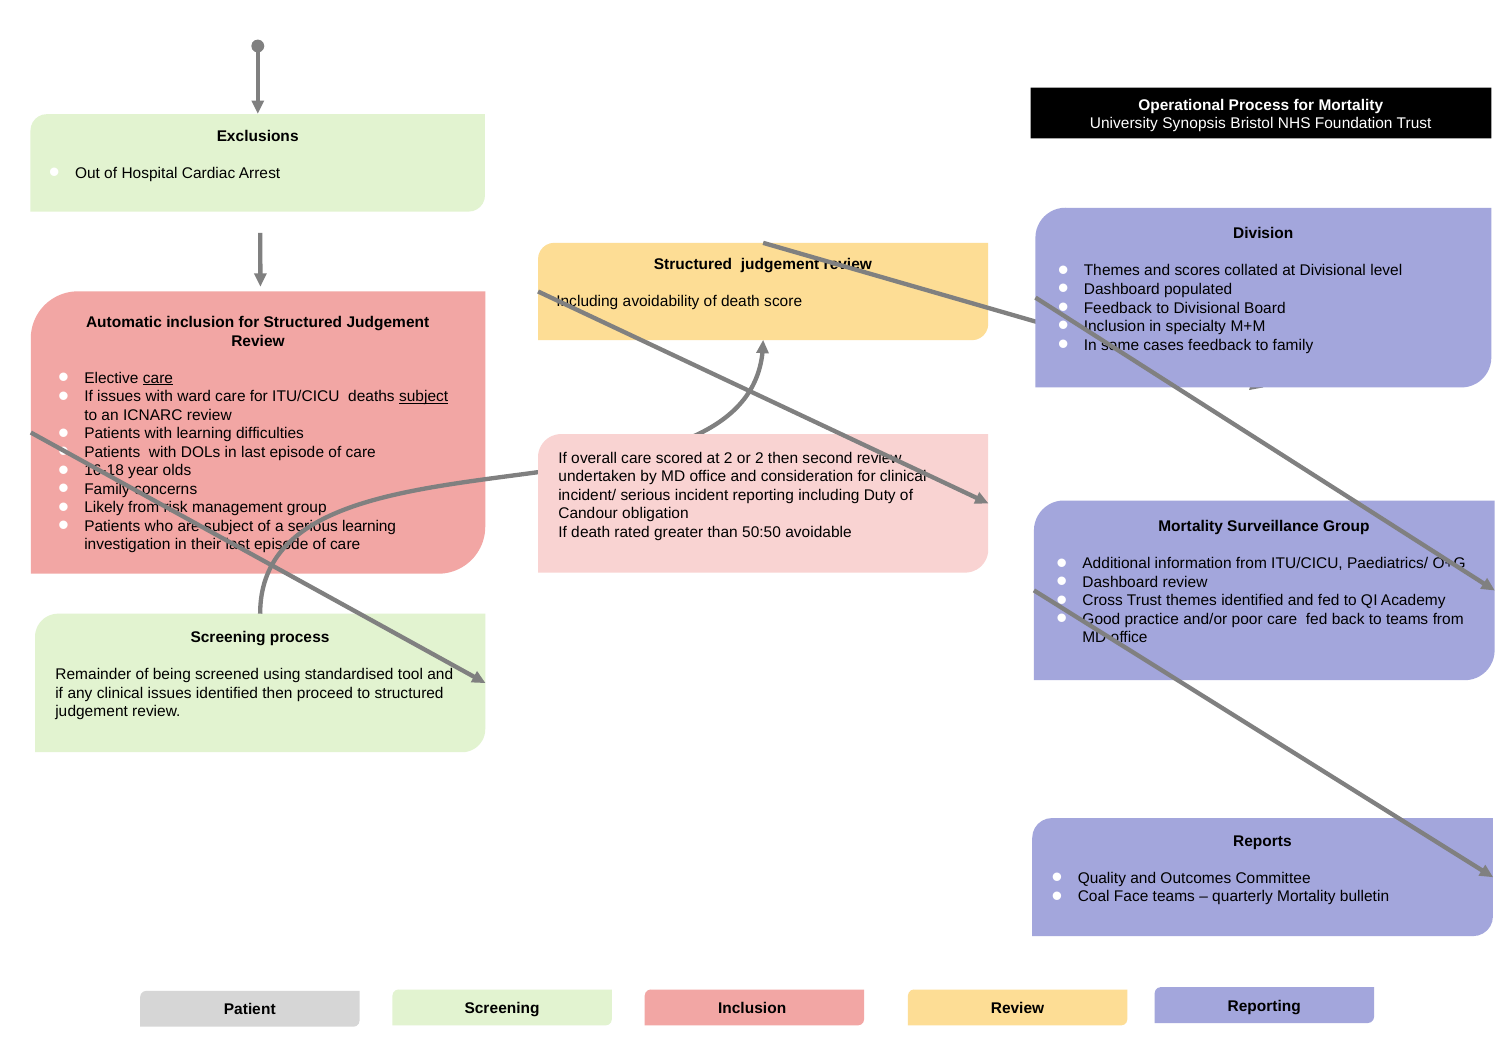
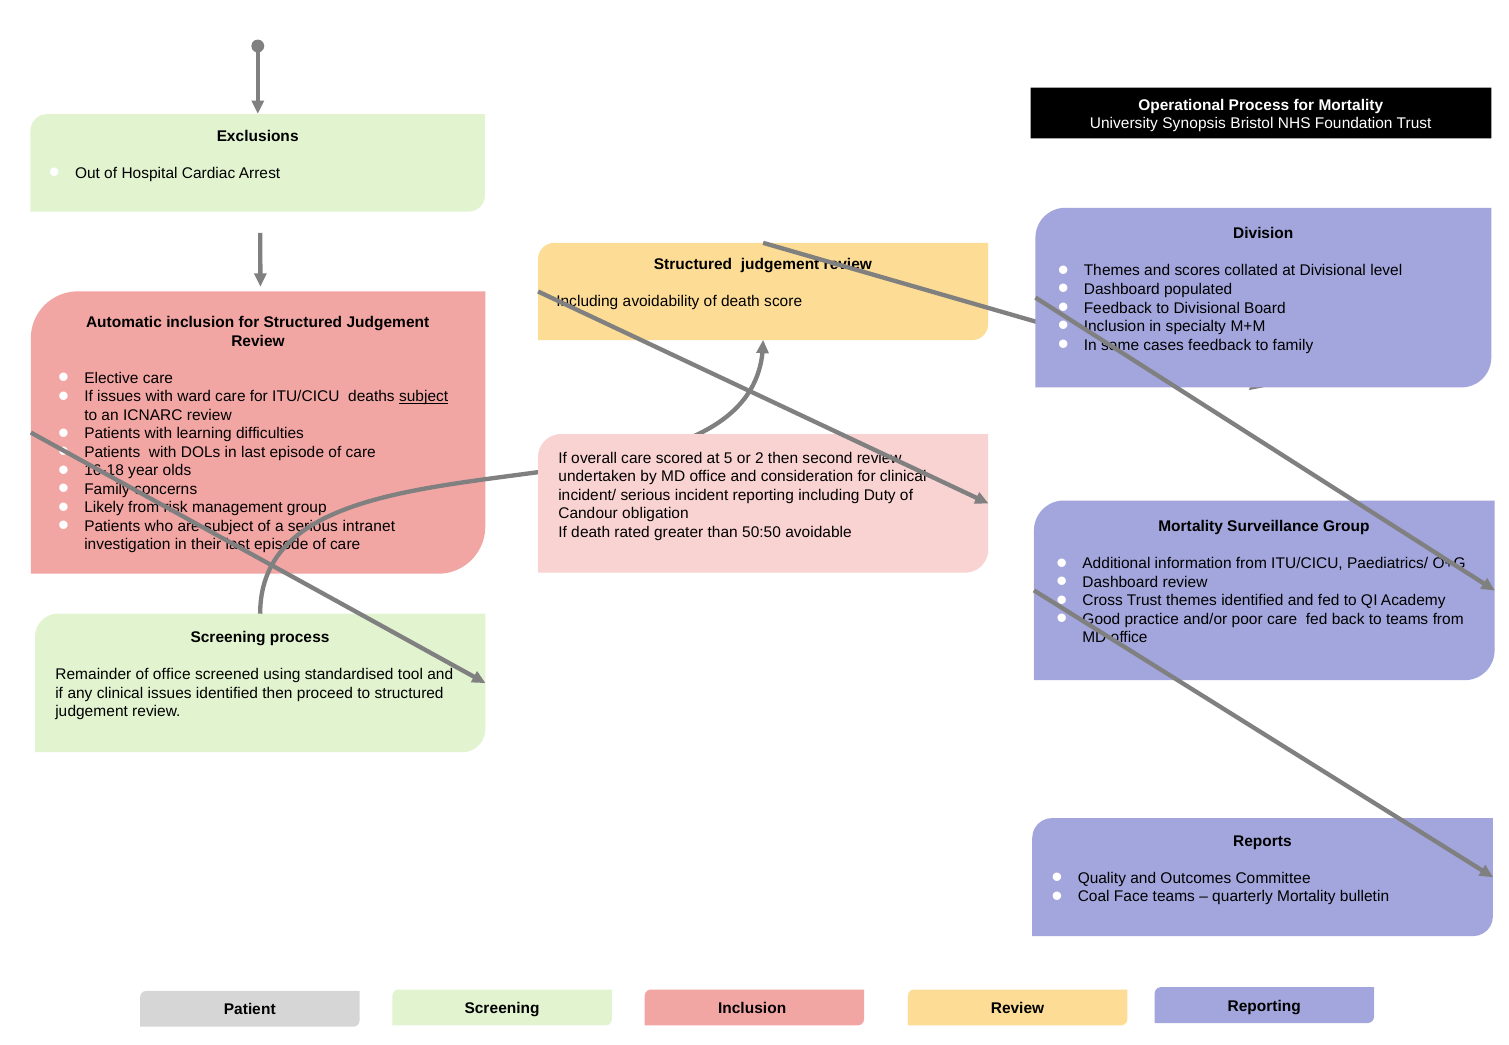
care at (158, 378) underline: present -> none
at 2: 2 -> 5
serious learning: learning -> intranet
of being: being -> office
